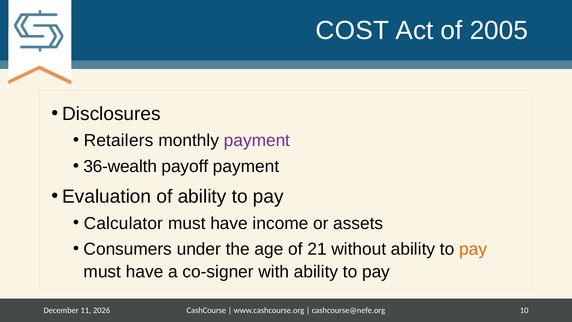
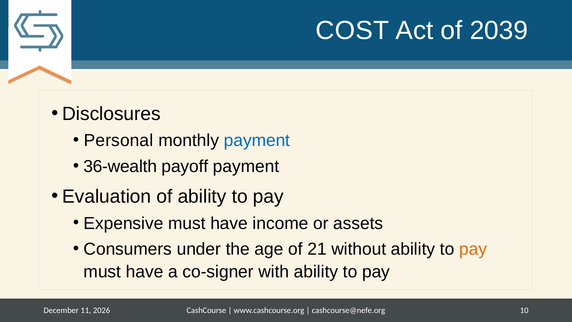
2005: 2005 -> 2039
Retailers: Retailers -> Personal
payment at (257, 140) colour: purple -> blue
Calculator: Calculator -> Expensive
